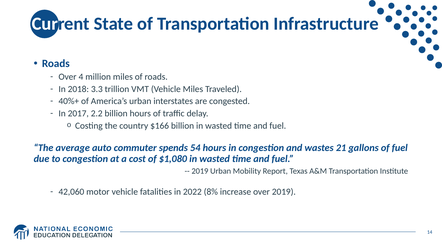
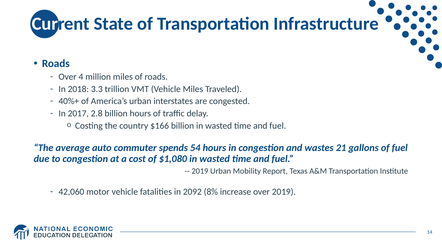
2.2: 2.2 -> 2.8
2022: 2022 -> 2092
